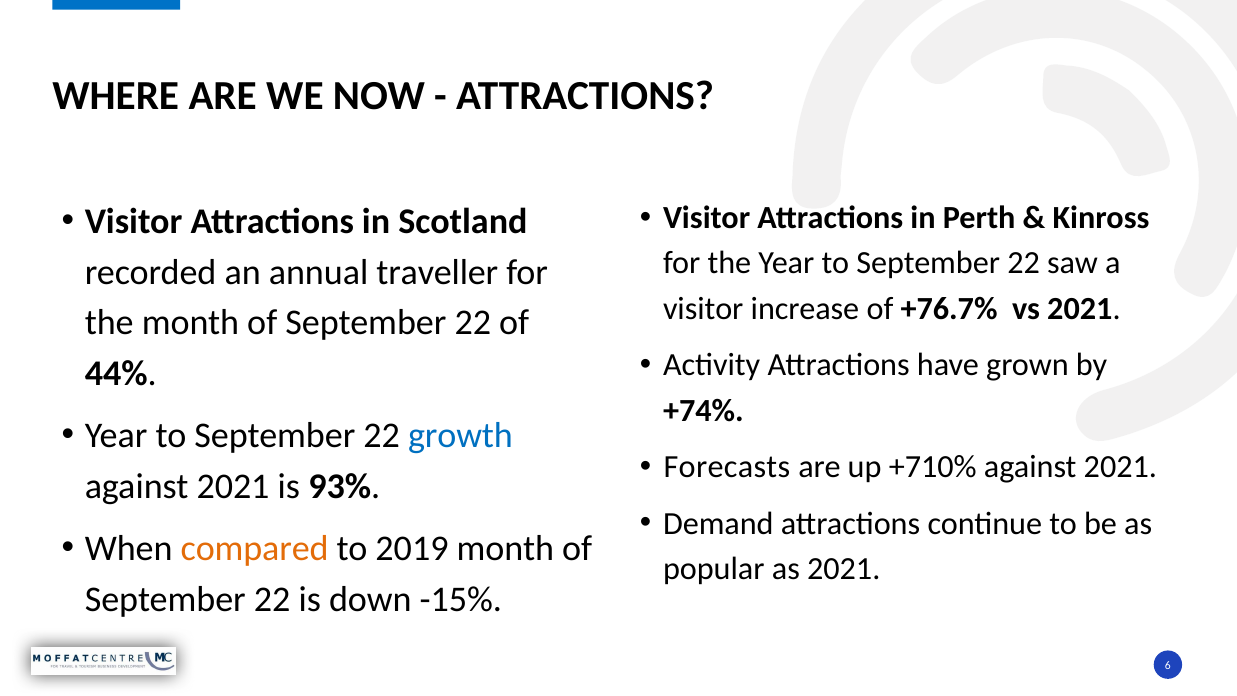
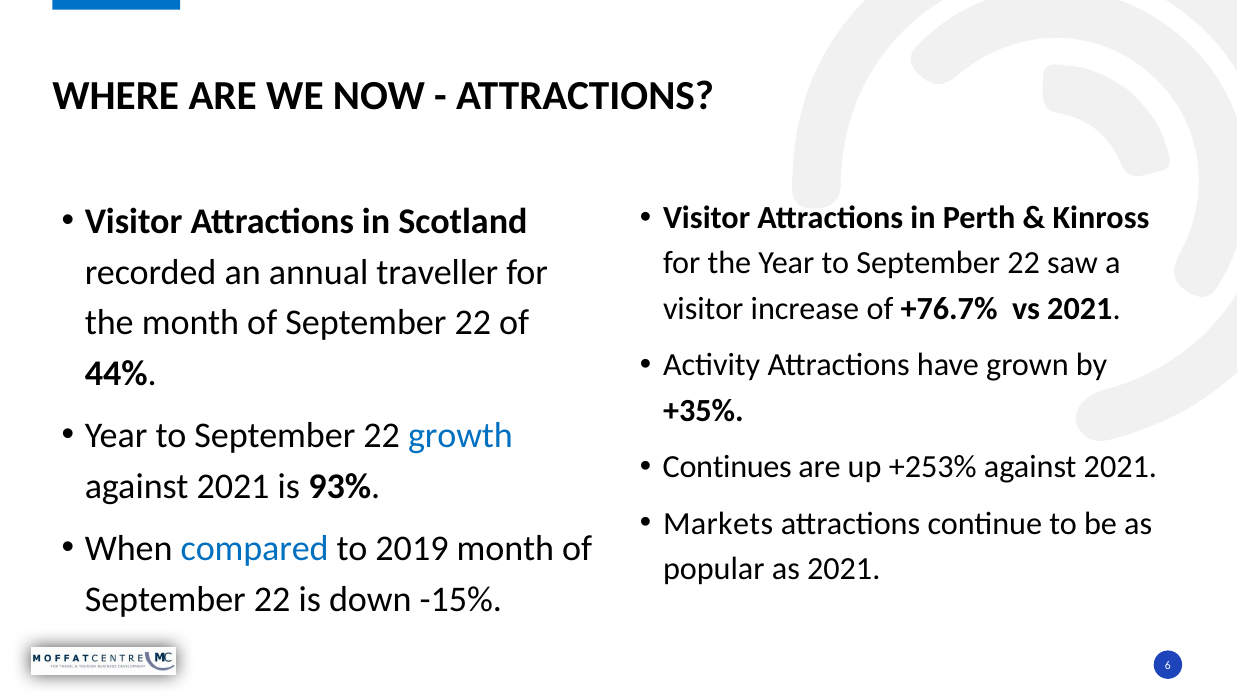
+74%: +74% -> +35%
Forecasts: Forecasts -> Continues
+710%: +710% -> +253%
Demand: Demand -> Markets
compared colour: orange -> blue
